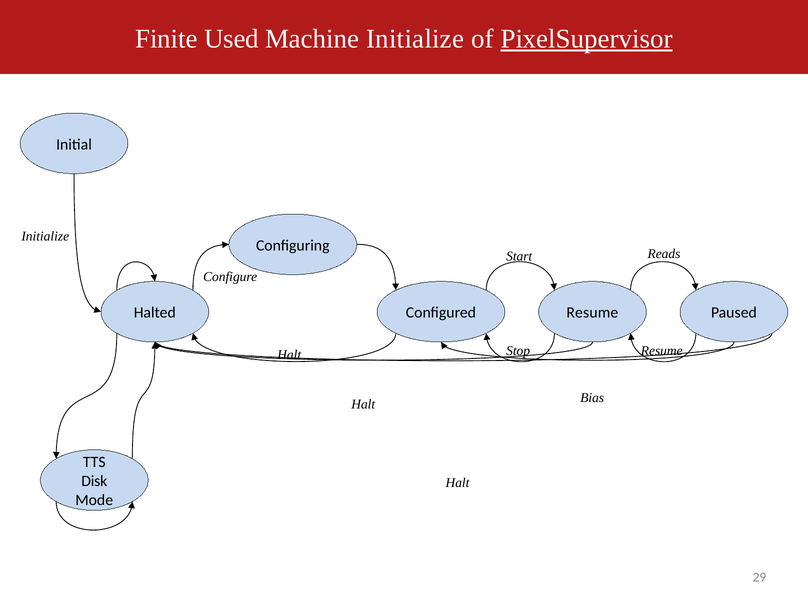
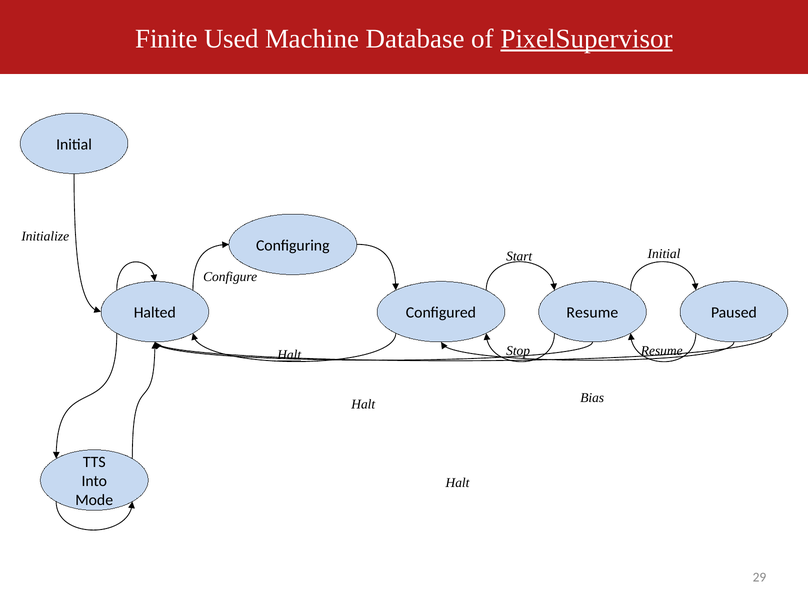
Machine Initialize: Initialize -> Database
Start Reads: Reads -> Initial
Halt at (289, 355) underline: none -> present
Disk: Disk -> Into
